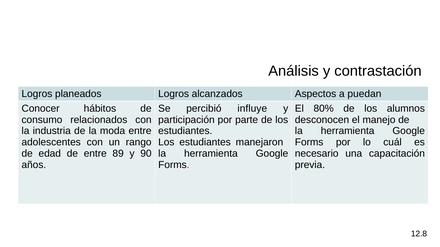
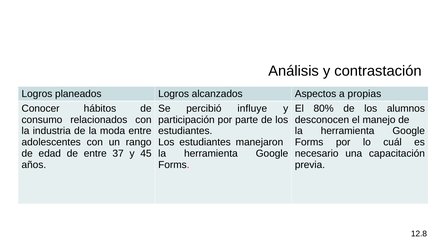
puedan: puedan -> propias
89: 89 -> 37
90: 90 -> 45
